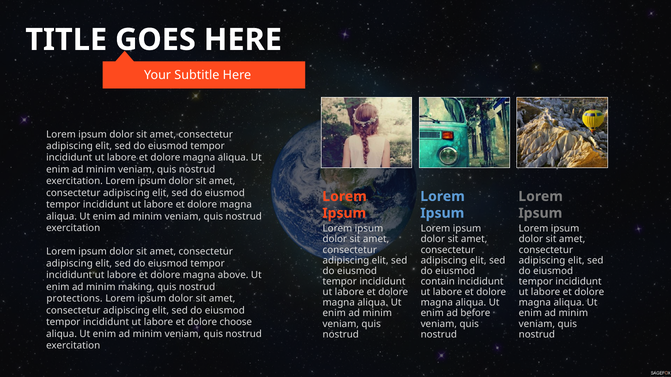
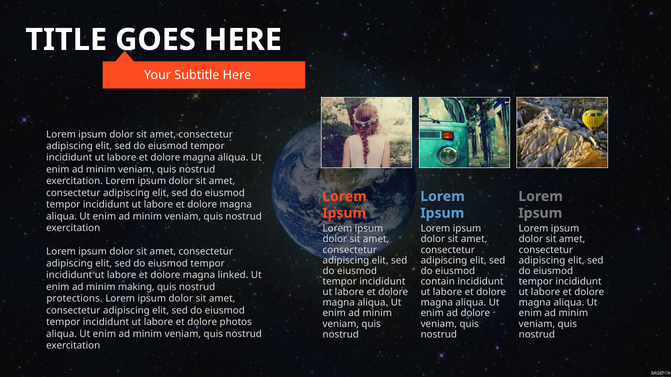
above: above -> linked
ad before: before -> dolore
choose: choose -> photos
